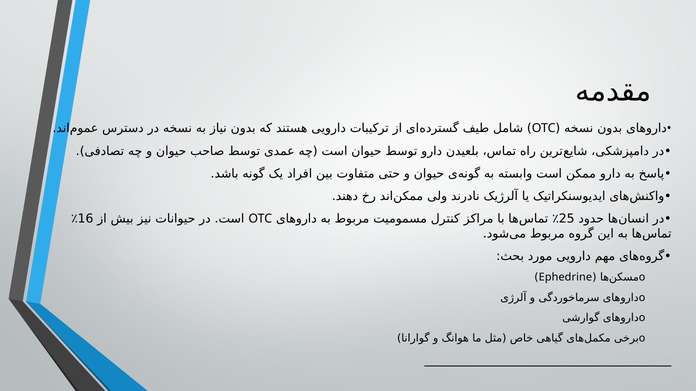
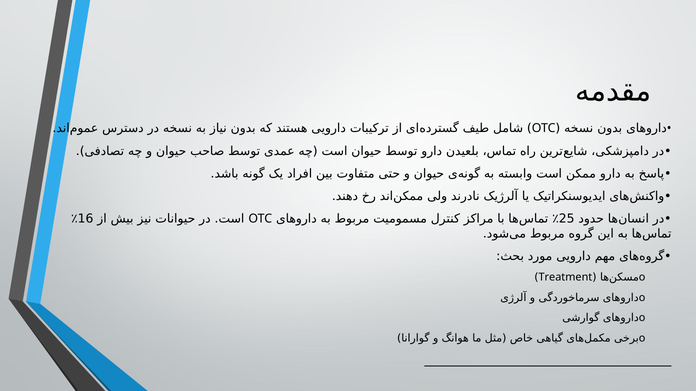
Ephedrine: Ephedrine -> Treatment
